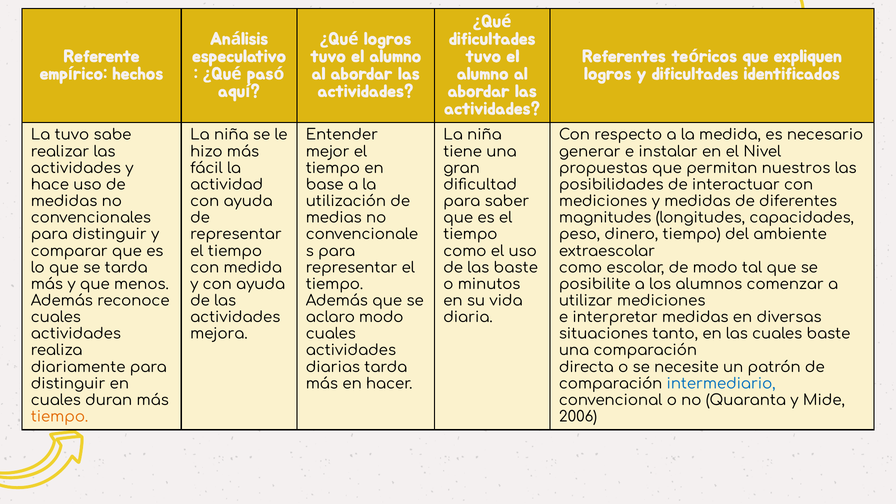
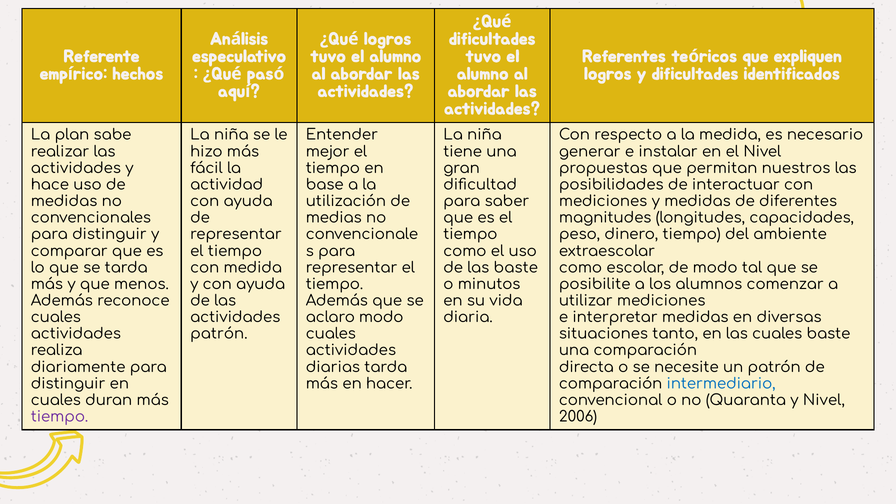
La tuvo: tuvo -> plan
mejora at (219, 334): mejora -> patrón
y Mide: Mide -> Nivel
tiempo at (60, 417) colour: orange -> purple
